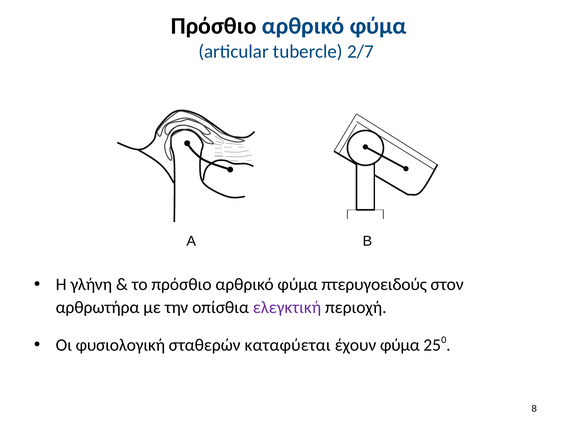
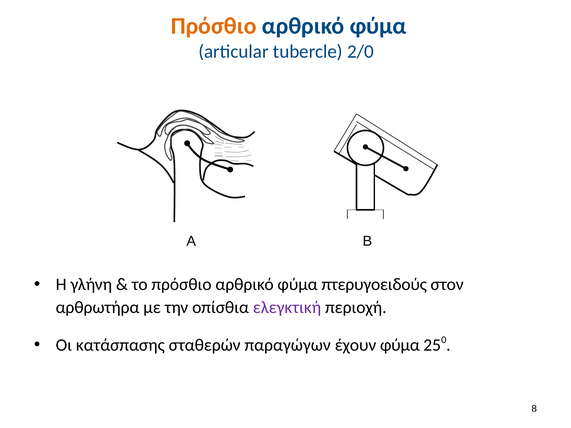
Πρόσθιο at (214, 26) colour: black -> orange
2/7: 2/7 -> 2/0
φυσιολογική: φυσιολογική -> κατάσπασης
καταφύεται: καταφύεται -> παραγώγων
